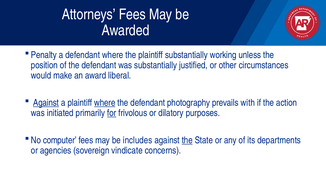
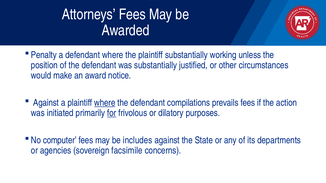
liberal: liberal -> notice
Against at (46, 103) underline: present -> none
photography: photography -> compilations
prevails with: with -> fees
the at (187, 140) underline: present -> none
vindicate: vindicate -> facsimile
